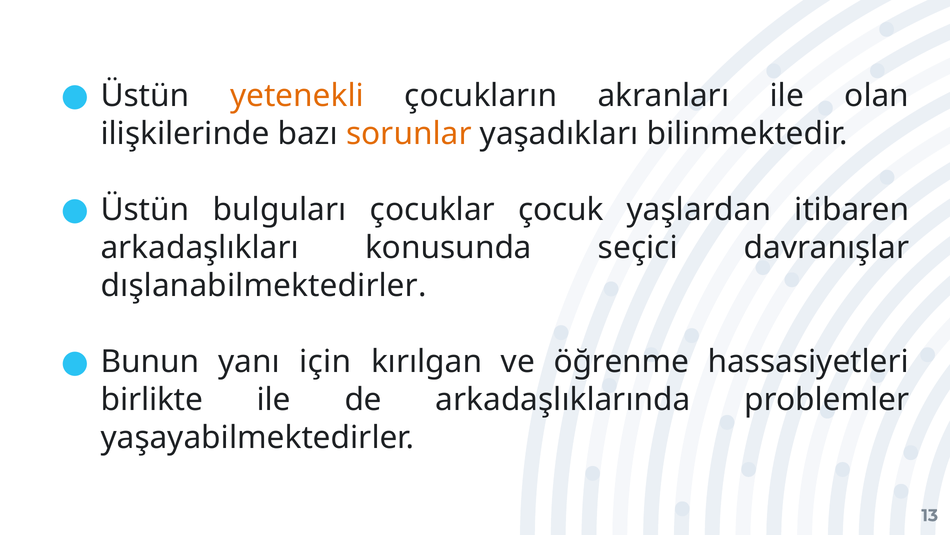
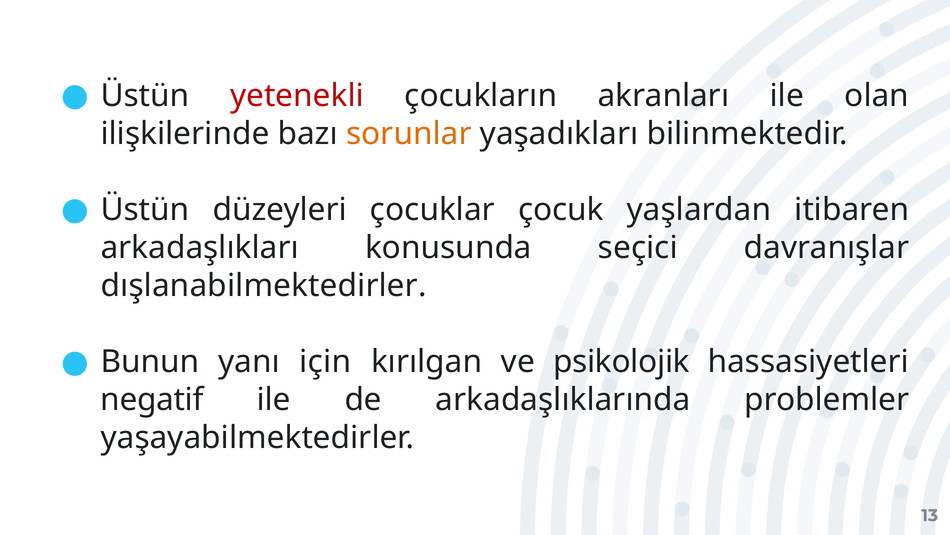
yetenekli colour: orange -> red
bulguları: bulguları -> düzeyleri
öğrenme: öğrenme -> psikolojik
birlikte: birlikte -> negatif
